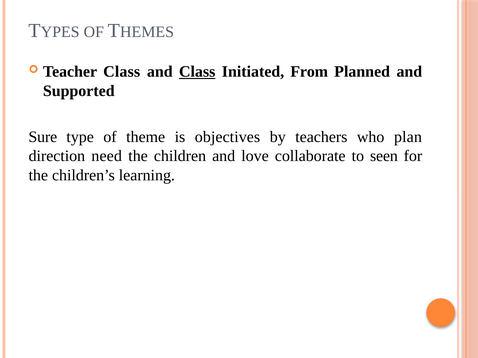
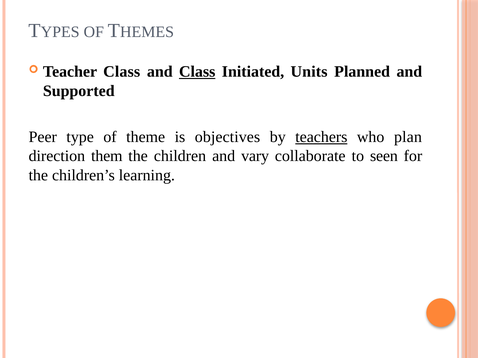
From: From -> Units
Sure: Sure -> Peer
teachers underline: none -> present
need: need -> them
love: love -> vary
